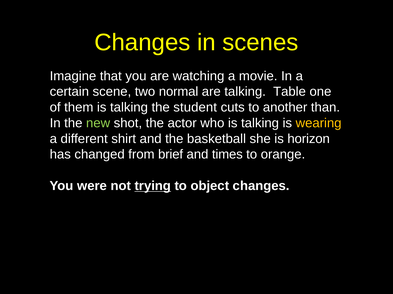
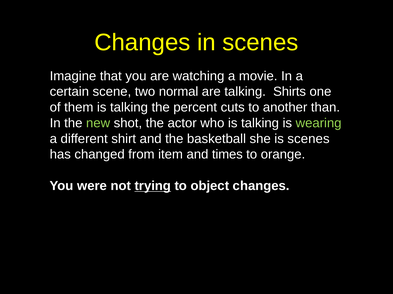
Table: Table -> Shirts
student: student -> percent
wearing colour: yellow -> light green
is horizon: horizon -> scenes
brief: brief -> item
